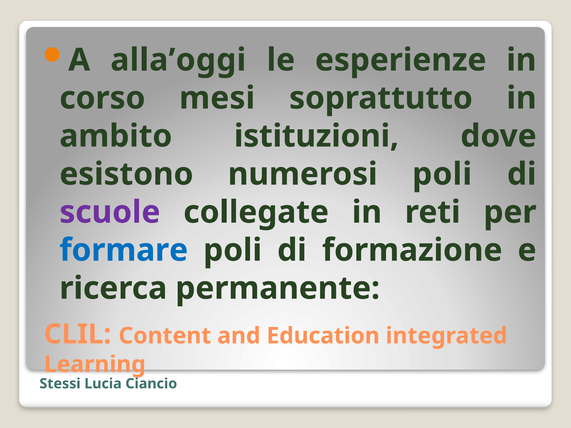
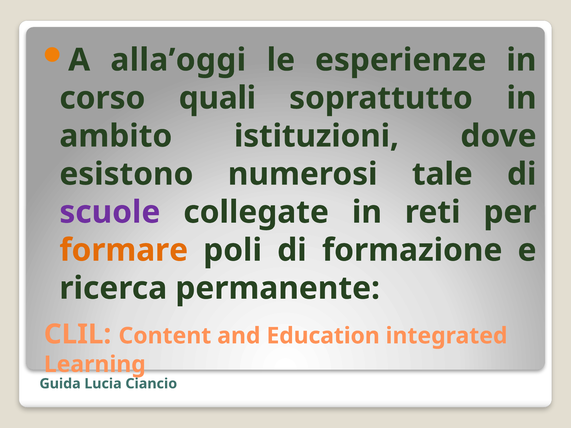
mesi: mesi -> quali
numerosi poli: poli -> tale
formare colour: blue -> orange
Stessi: Stessi -> Guida
